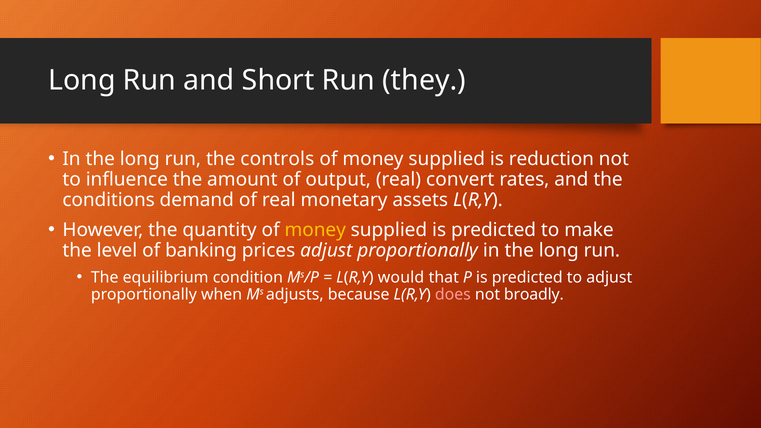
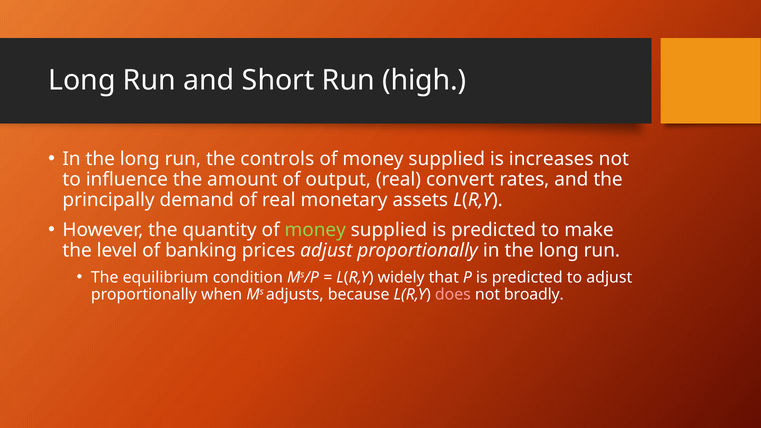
they: they -> high
reduction: reduction -> increases
conditions: conditions -> principally
money at (315, 230) colour: yellow -> light green
would: would -> widely
